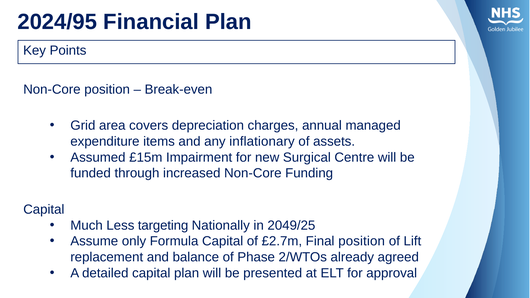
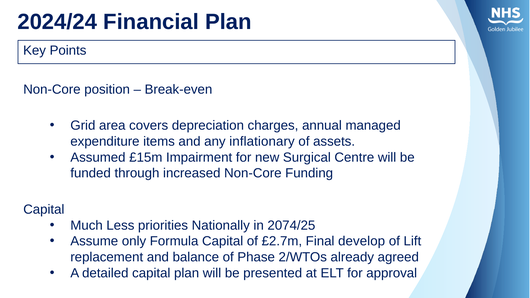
2024/95: 2024/95 -> 2024/24
targeting: targeting -> priorities
2049/25: 2049/25 -> 2074/25
Final position: position -> develop
